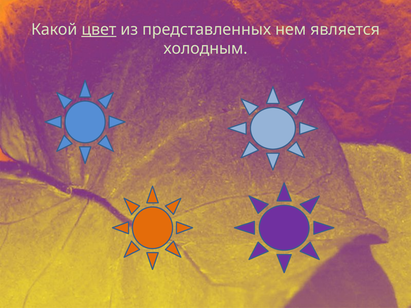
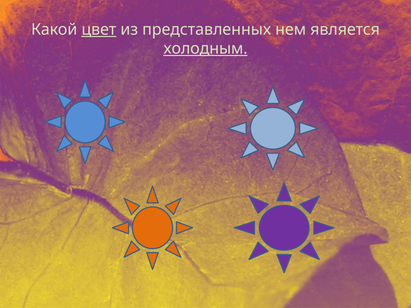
холодным underline: none -> present
